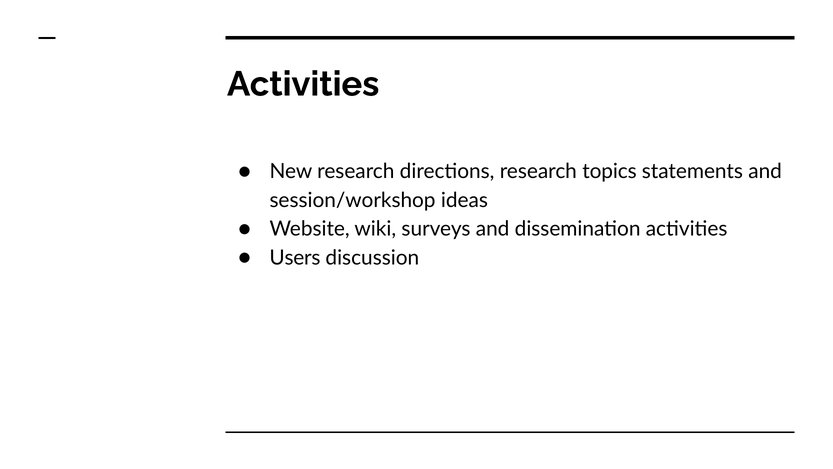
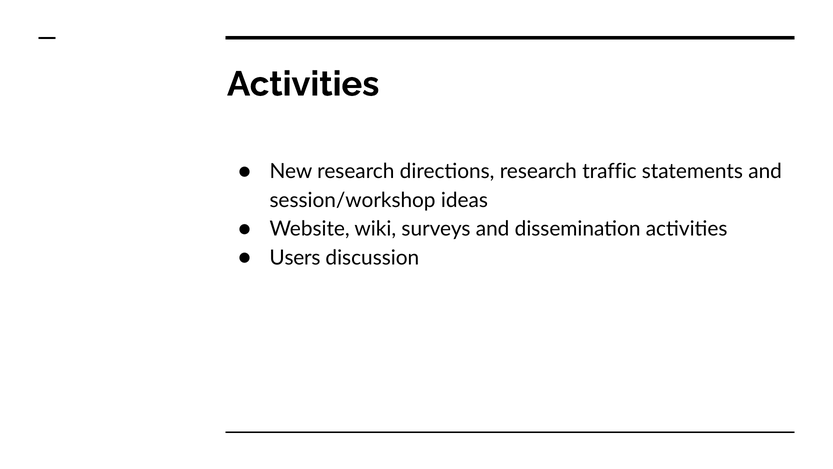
topics: topics -> traffic
